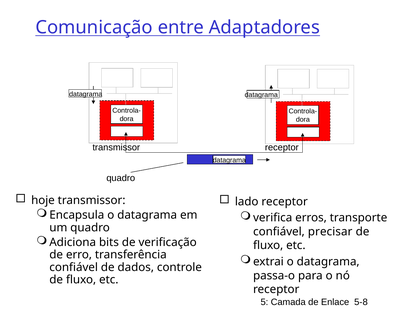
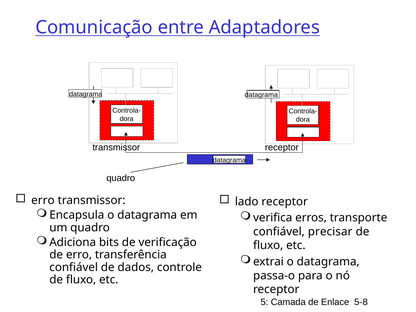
hoje at (43, 200): hoje -> erro
